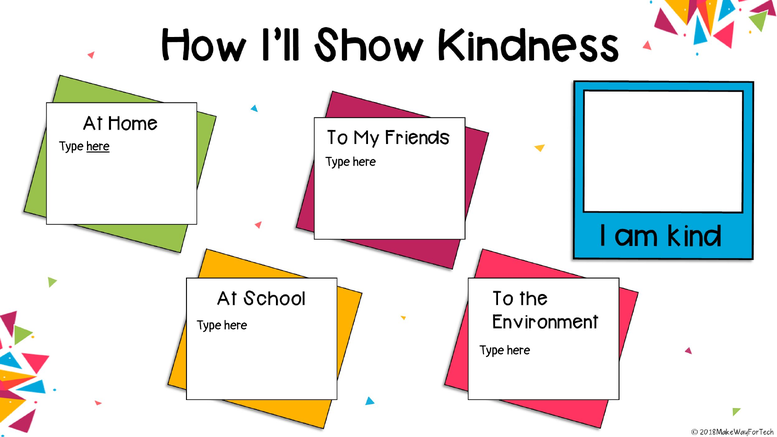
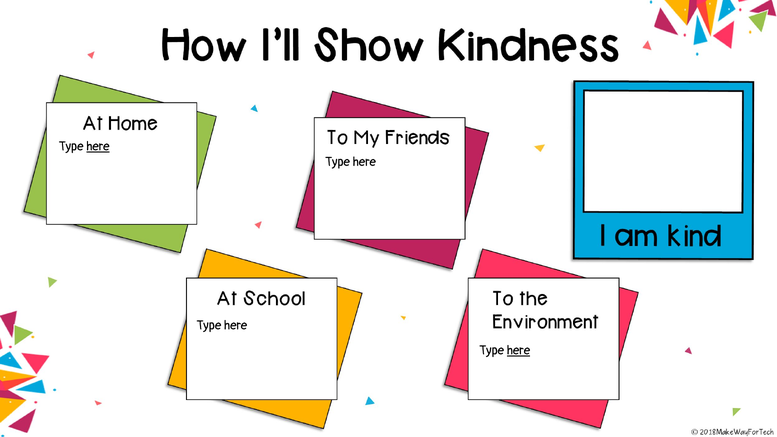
here at (519, 350) underline: none -> present
